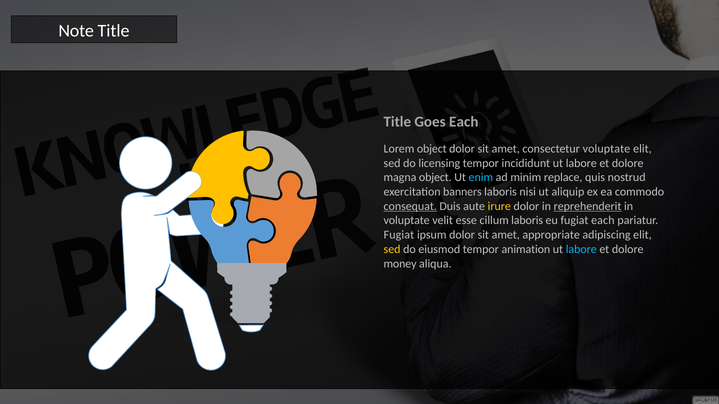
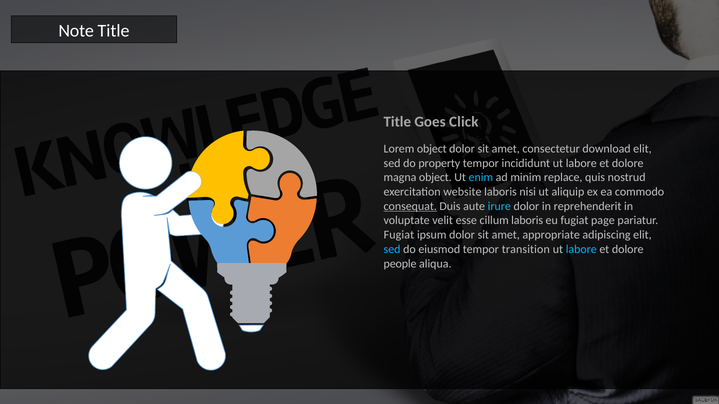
Goes Each: Each -> Click
consectetur voluptate: voluptate -> download
licensing: licensing -> property
banners: banners -> website
irure colour: yellow -> light blue
reprehenderit underline: present -> none
fugiat each: each -> page
sed at (392, 249) colour: yellow -> light blue
animation: animation -> transition
money: money -> people
